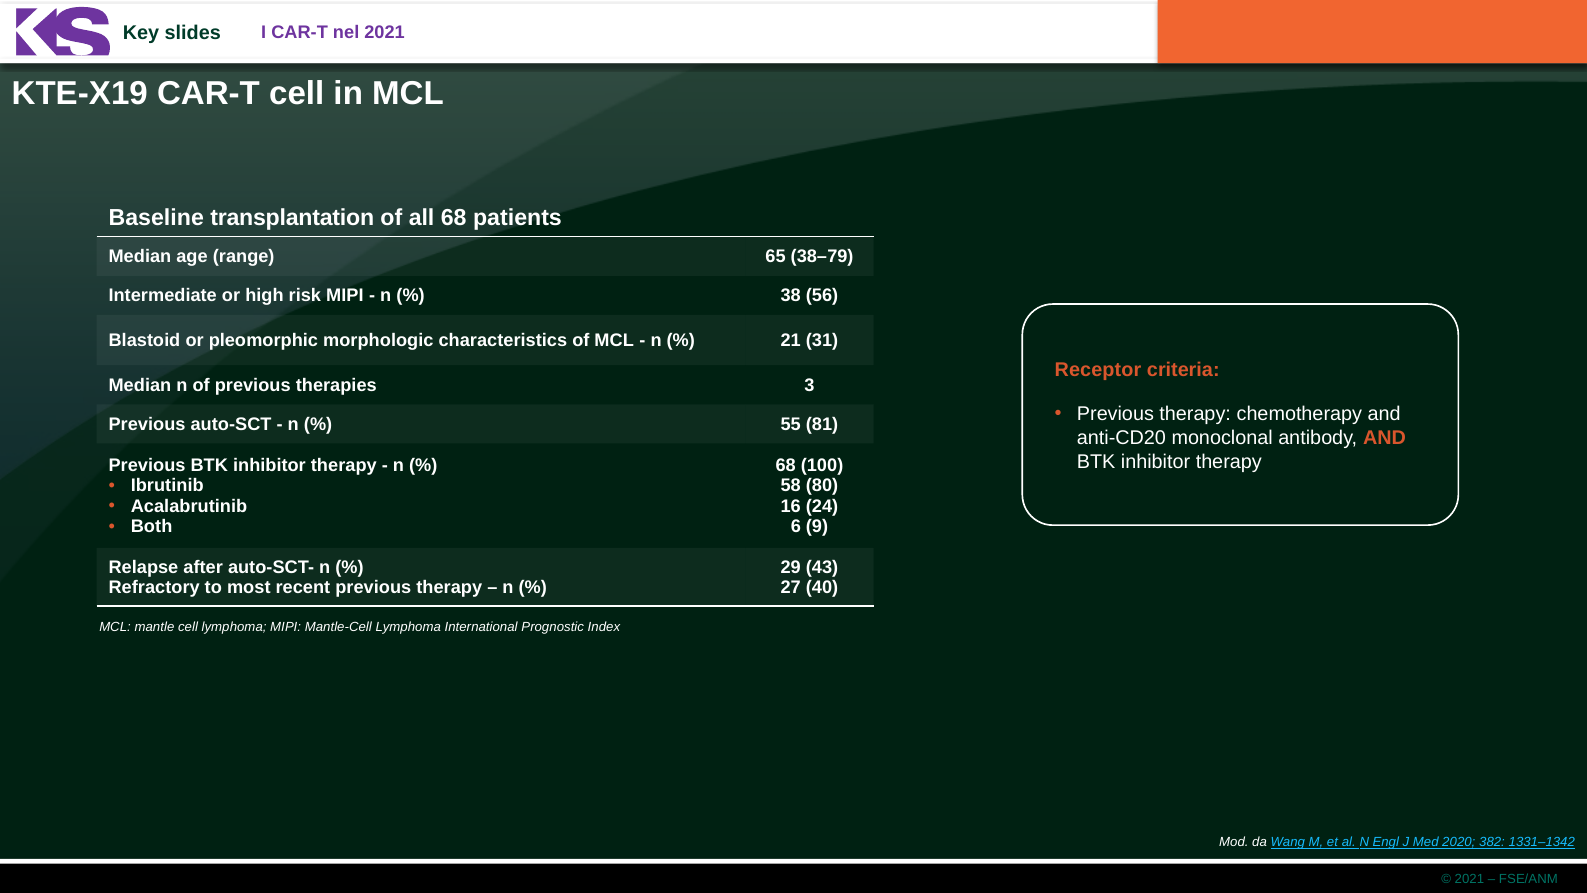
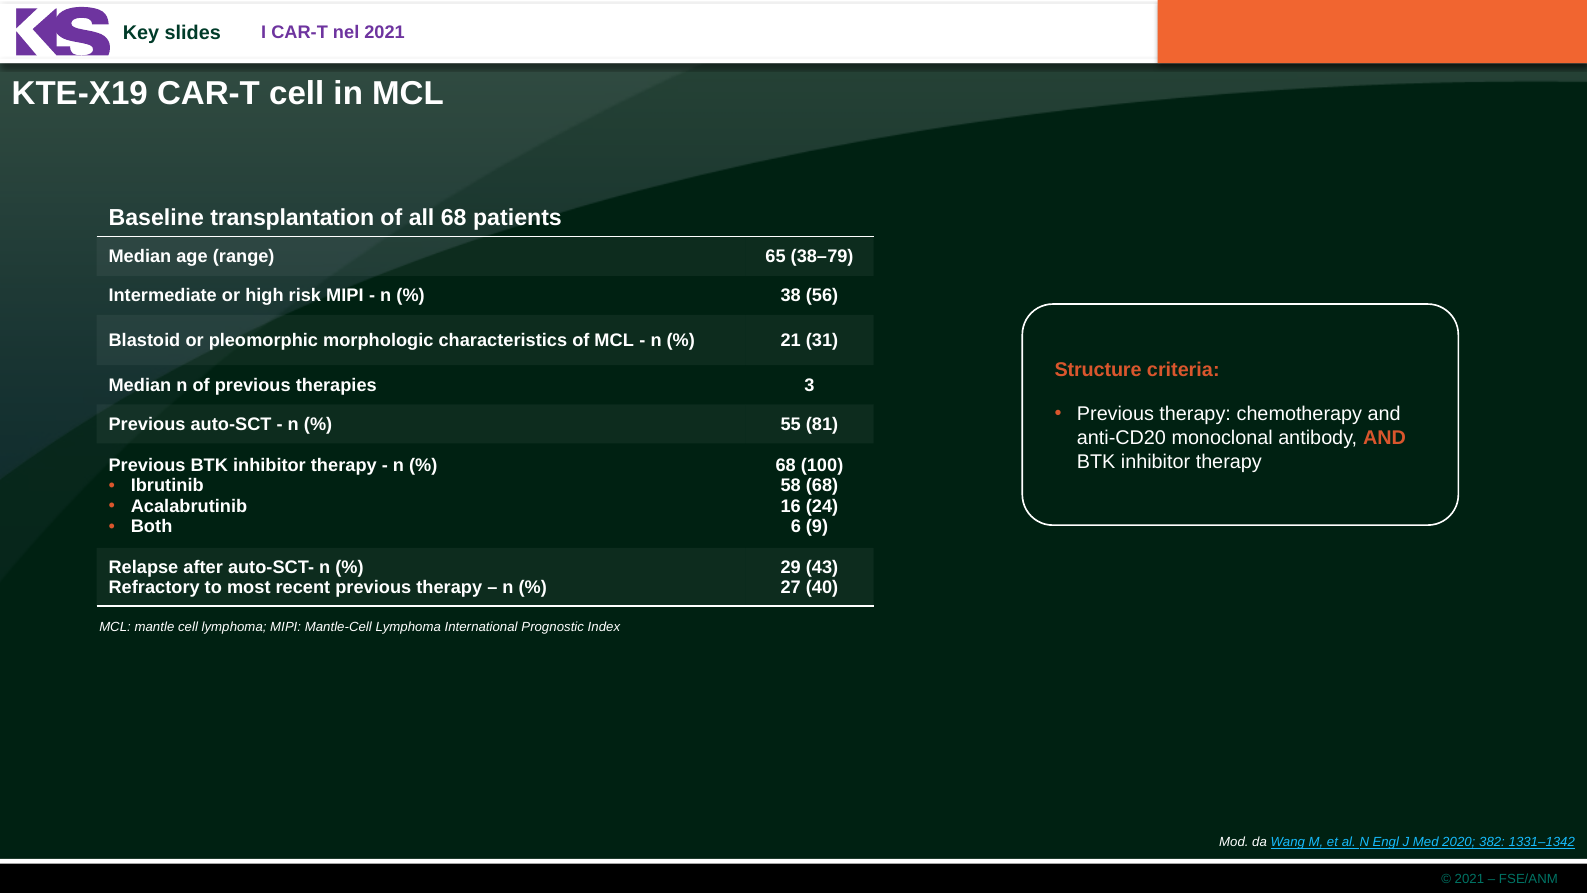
Receptor: Receptor -> Structure
58 80: 80 -> 68
